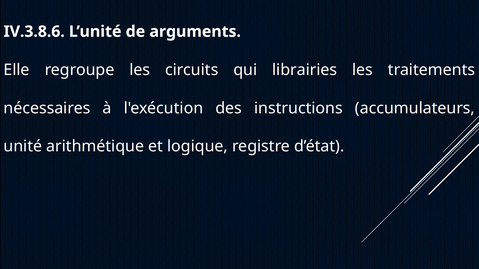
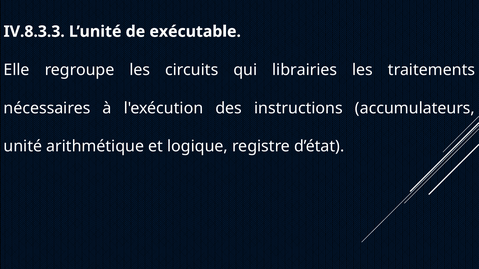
IV.3.8.6: IV.3.8.6 -> IV.8.3.3
arguments: arguments -> exécutable
